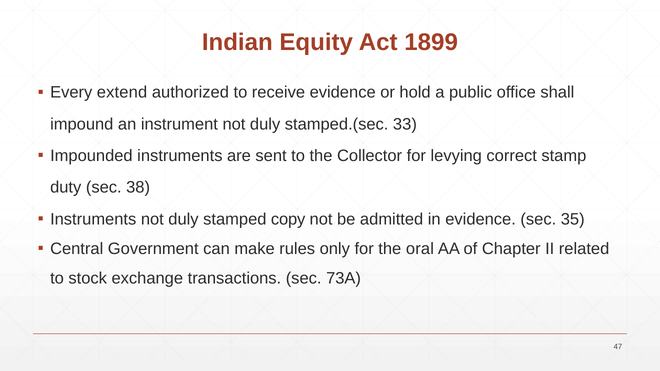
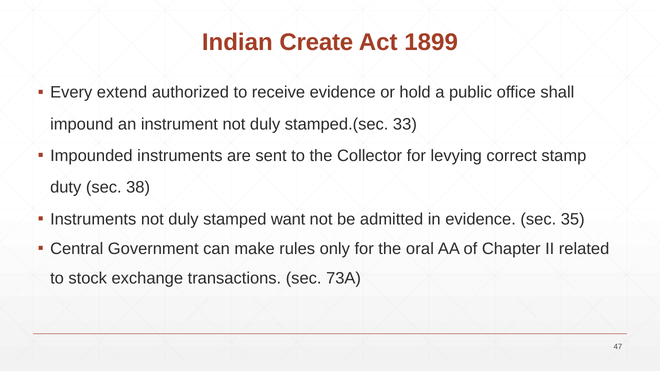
Equity: Equity -> Create
copy: copy -> want
